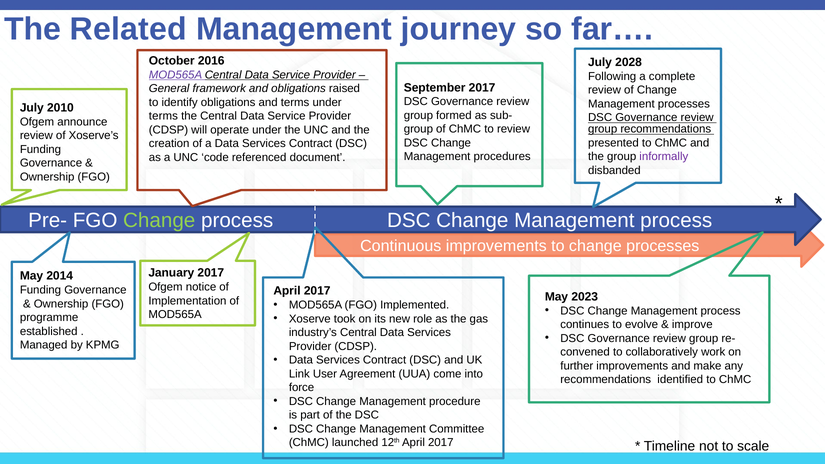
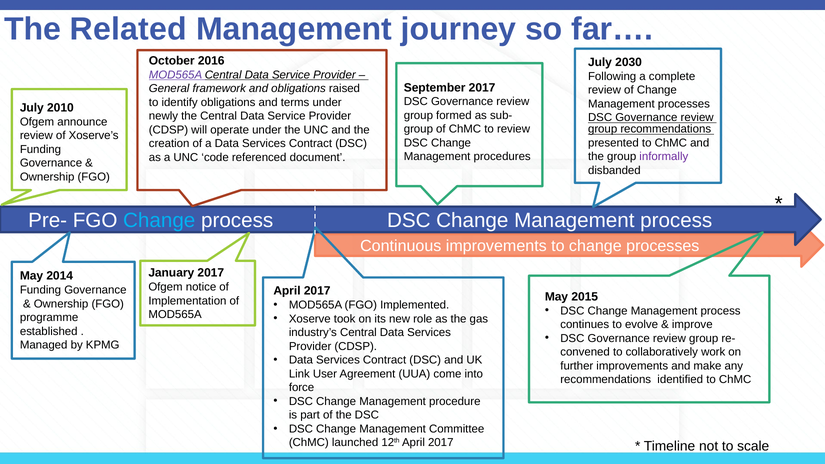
2028: 2028 -> 2030
terms at (163, 116): terms -> newly
Change at (159, 221) colour: light green -> light blue
2023: 2023 -> 2015
